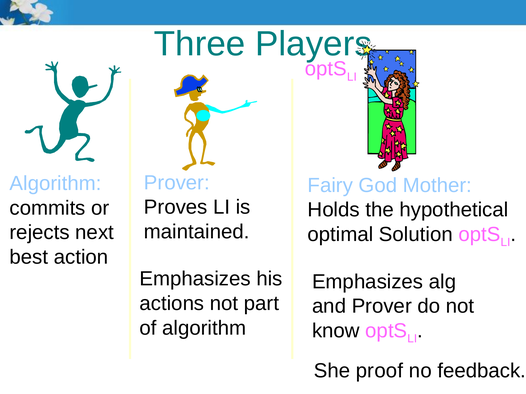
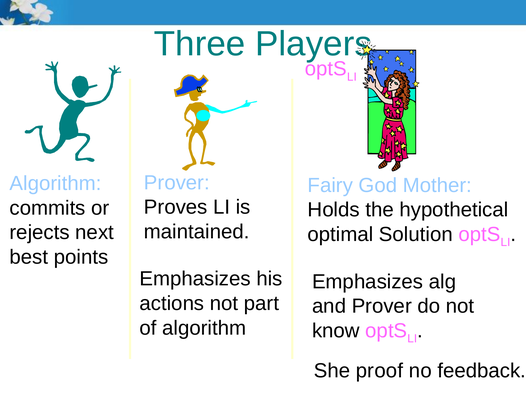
action: action -> points
